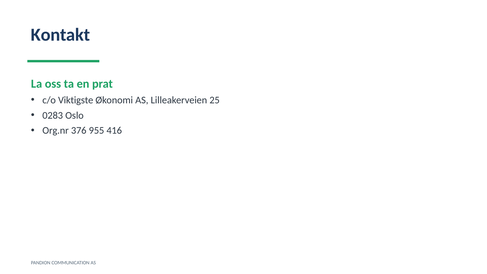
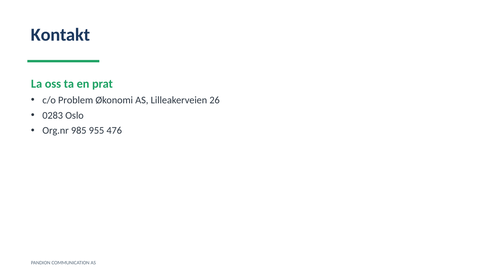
Viktigste: Viktigste -> Problem
25: 25 -> 26
376: 376 -> 985
416: 416 -> 476
